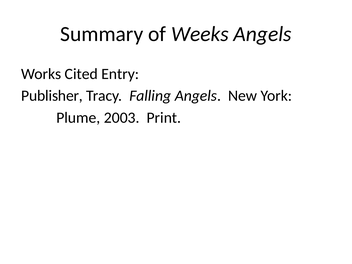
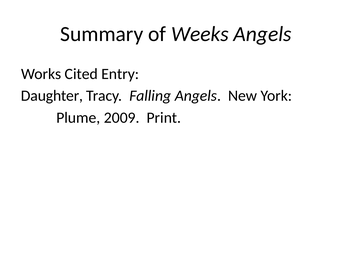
Publisher: Publisher -> Daughter
2003: 2003 -> 2009
